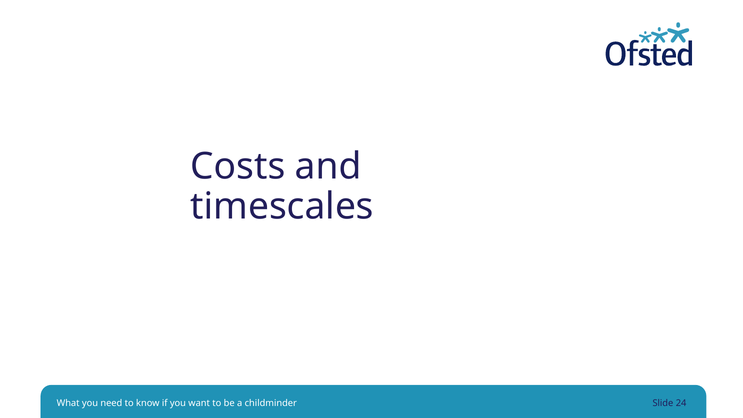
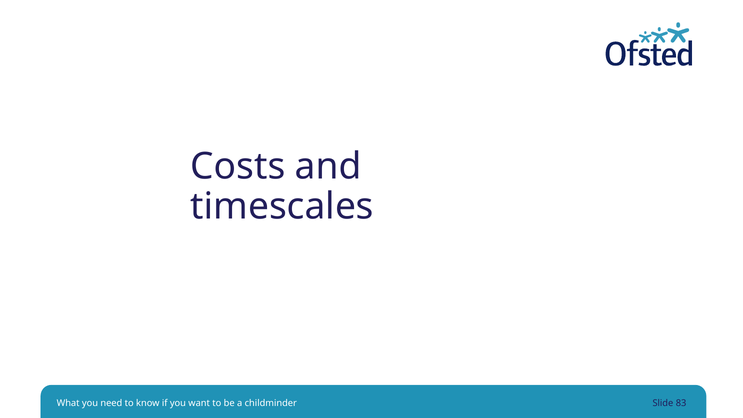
24: 24 -> 83
